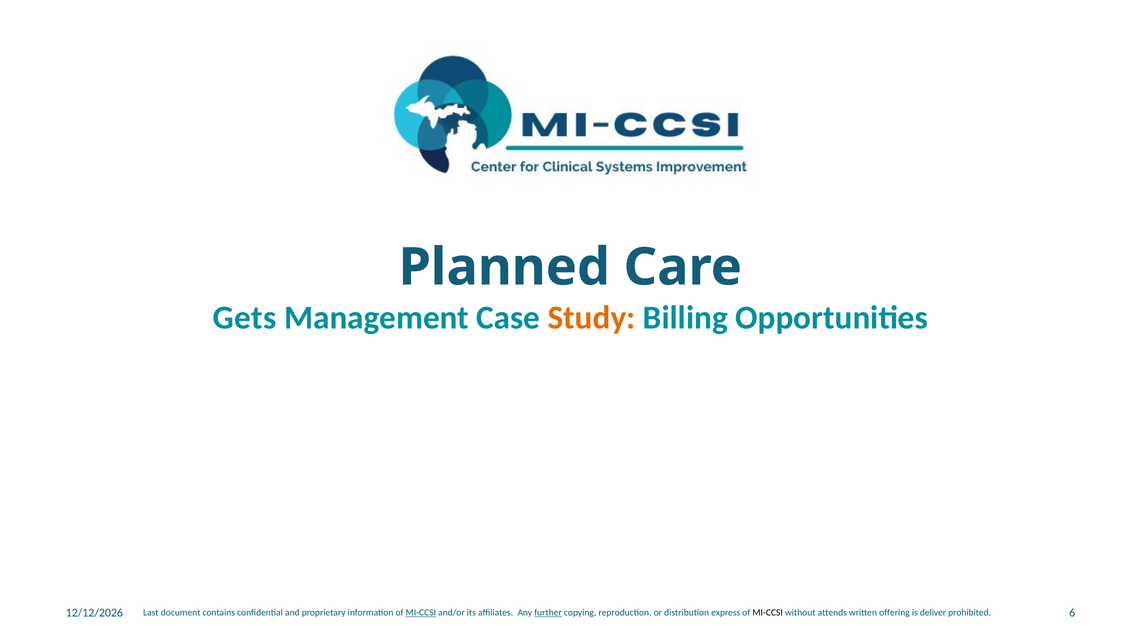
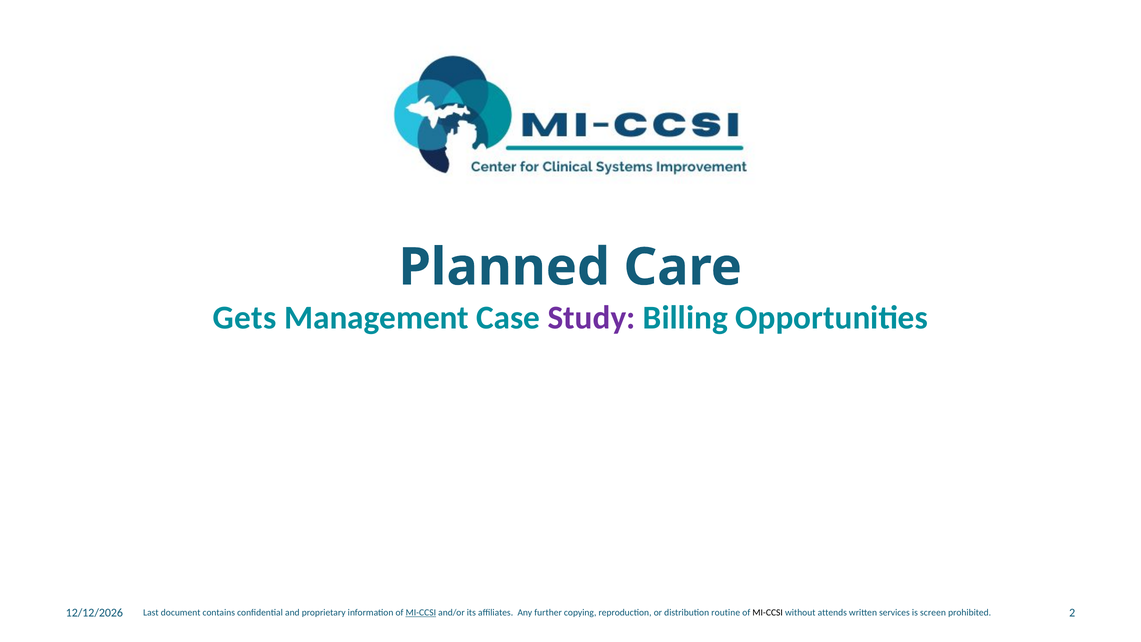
Study colour: orange -> purple
6: 6 -> 2
further underline: present -> none
express: express -> routine
offering: offering -> services
deliver: deliver -> screen
